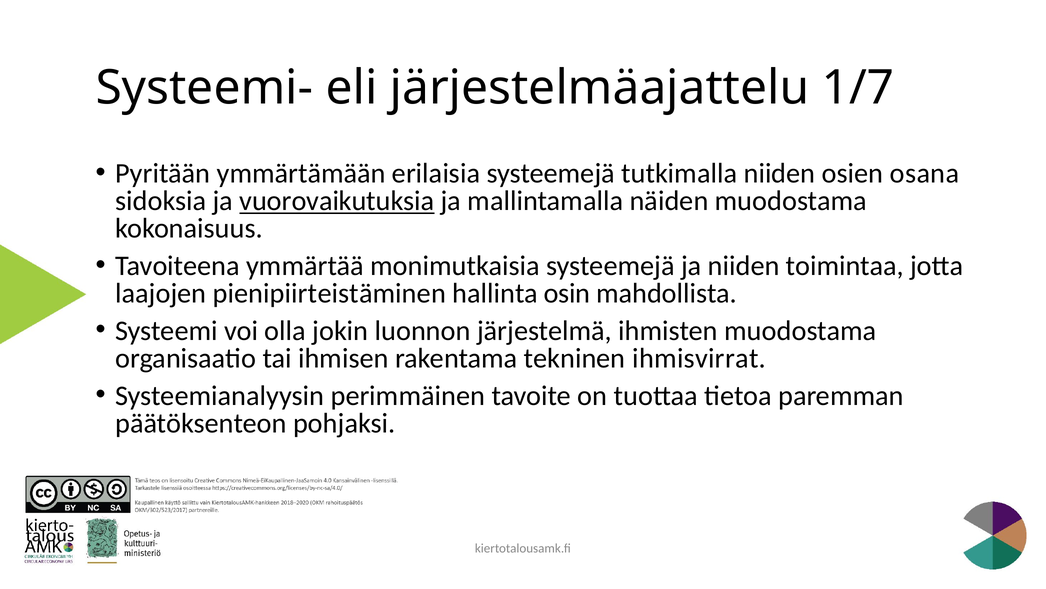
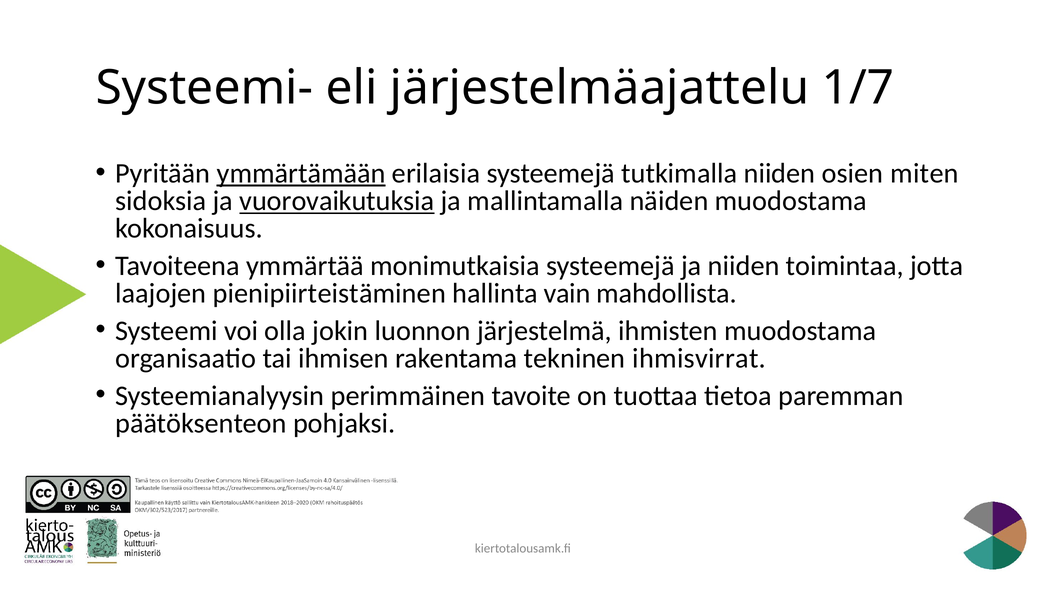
ymmärtämään underline: none -> present
osana: osana -> miten
osin: osin -> vain
